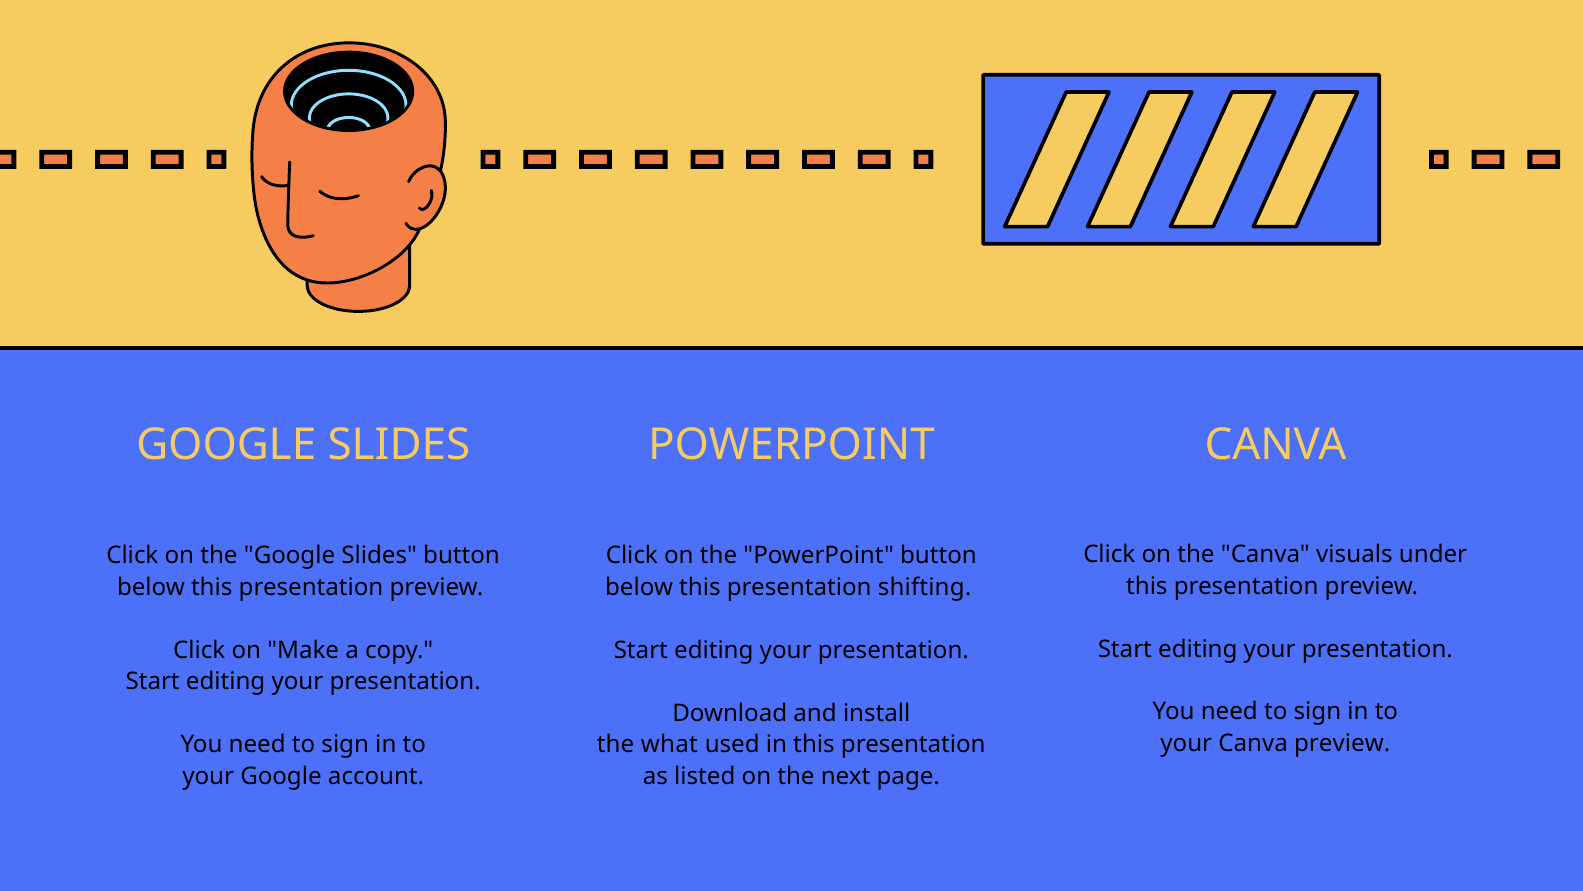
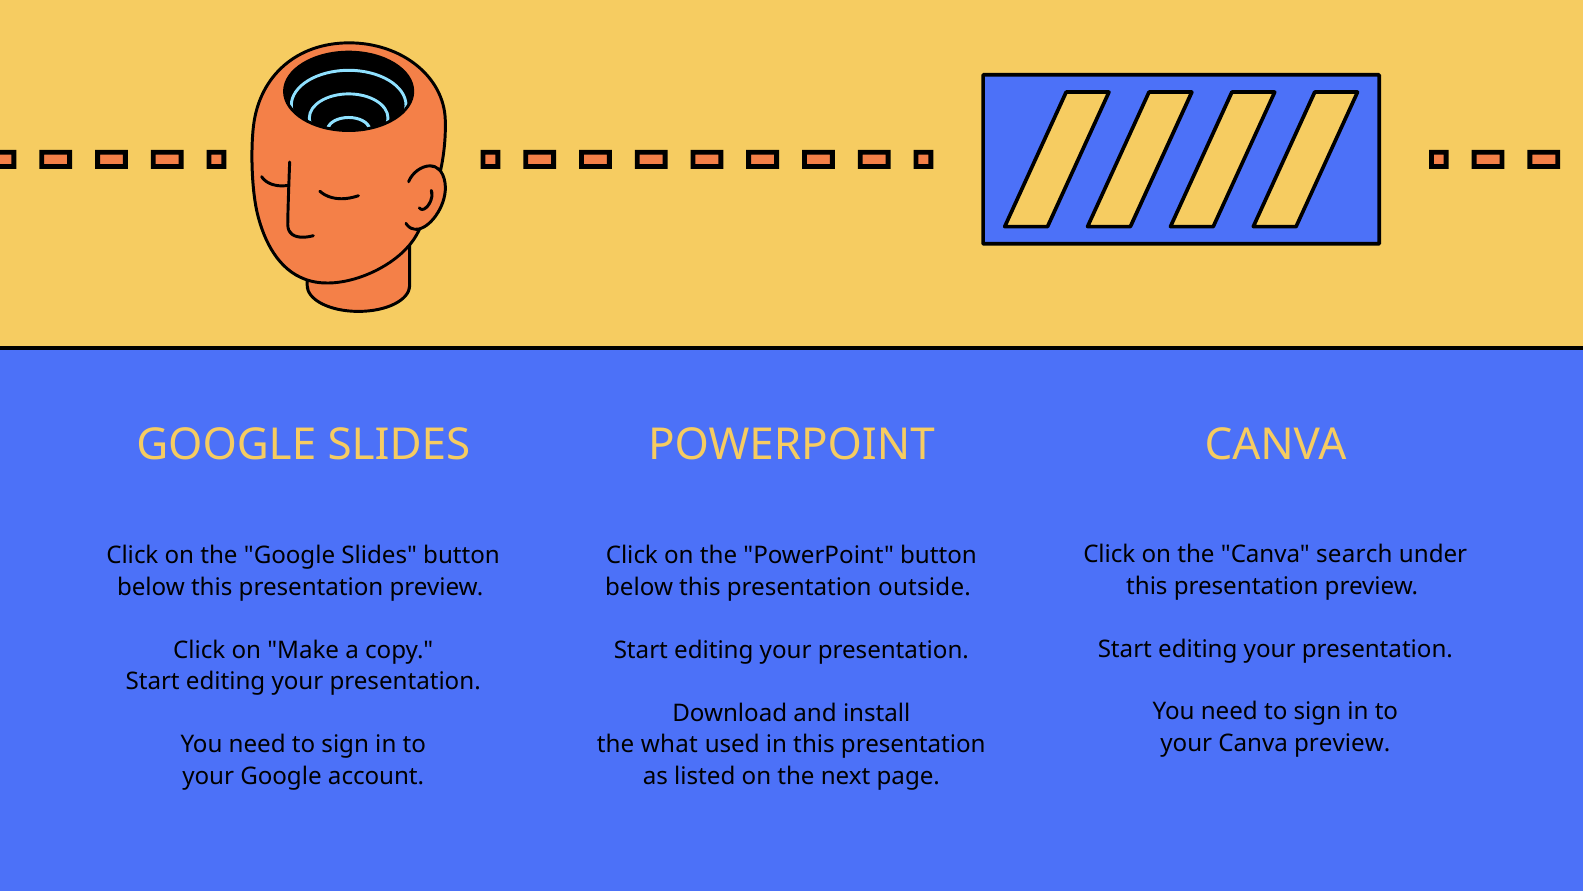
visuals: visuals -> search
shifting: shifting -> outside
